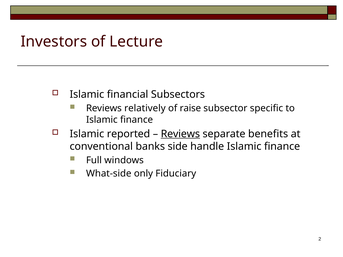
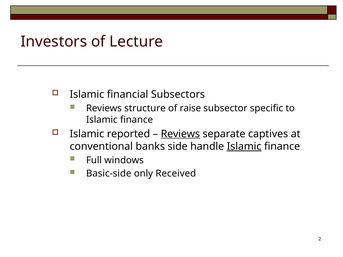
relatively: relatively -> structure
benefits: benefits -> captives
Islamic at (244, 147) underline: none -> present
What-side: What-side -> Basic-side
Fiduciary: Fiduciary -> Received
